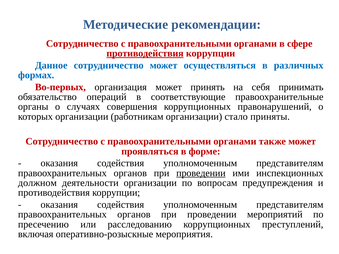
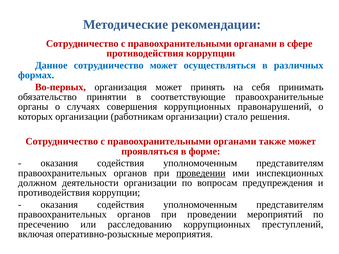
противодействия at (145, 53) underline: present -> none
операций: операций -> принятии
приняты: приняты -> решения
